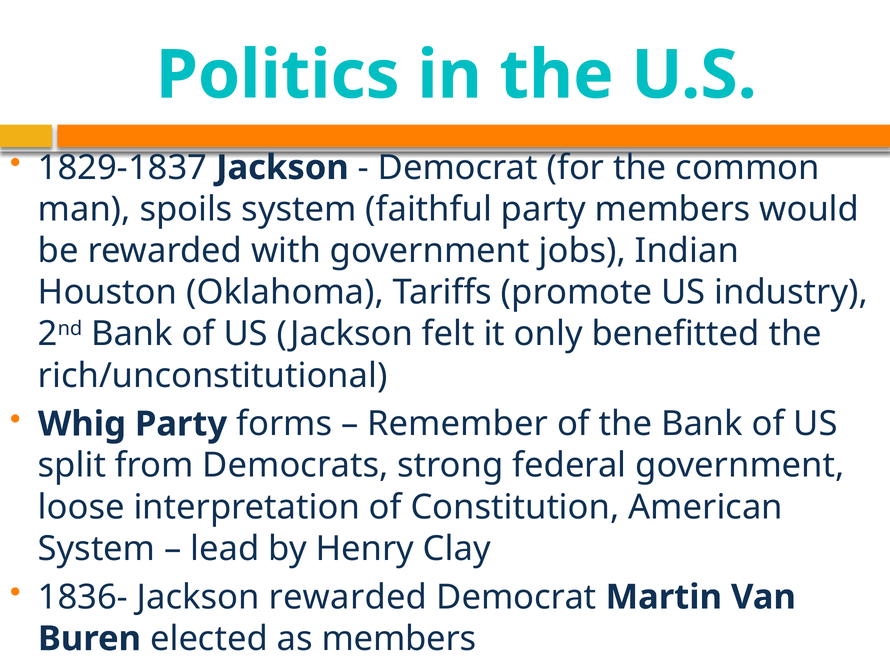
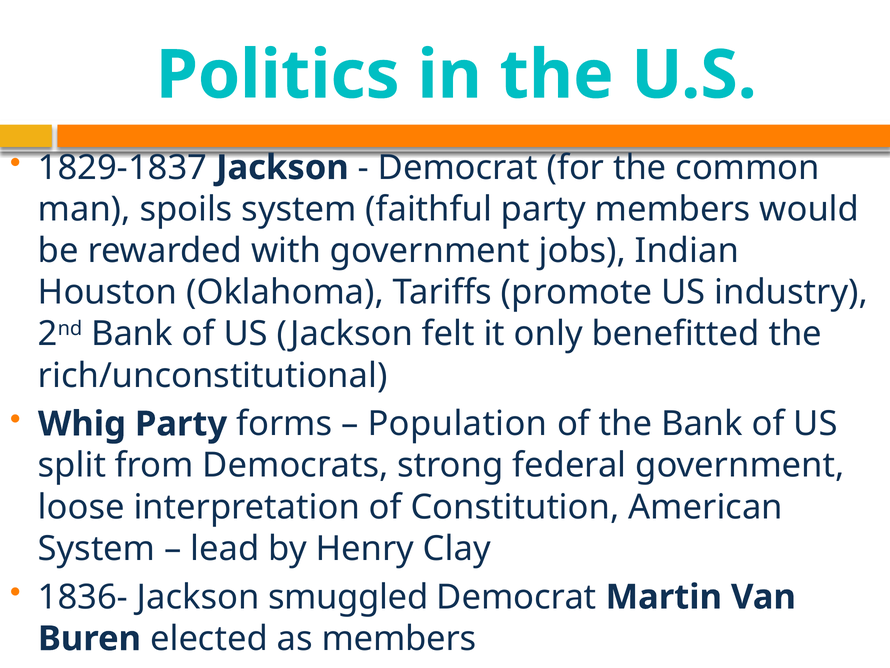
Remember: Remember -> Population
Jackson rewarded: rewarded -> smuggled
